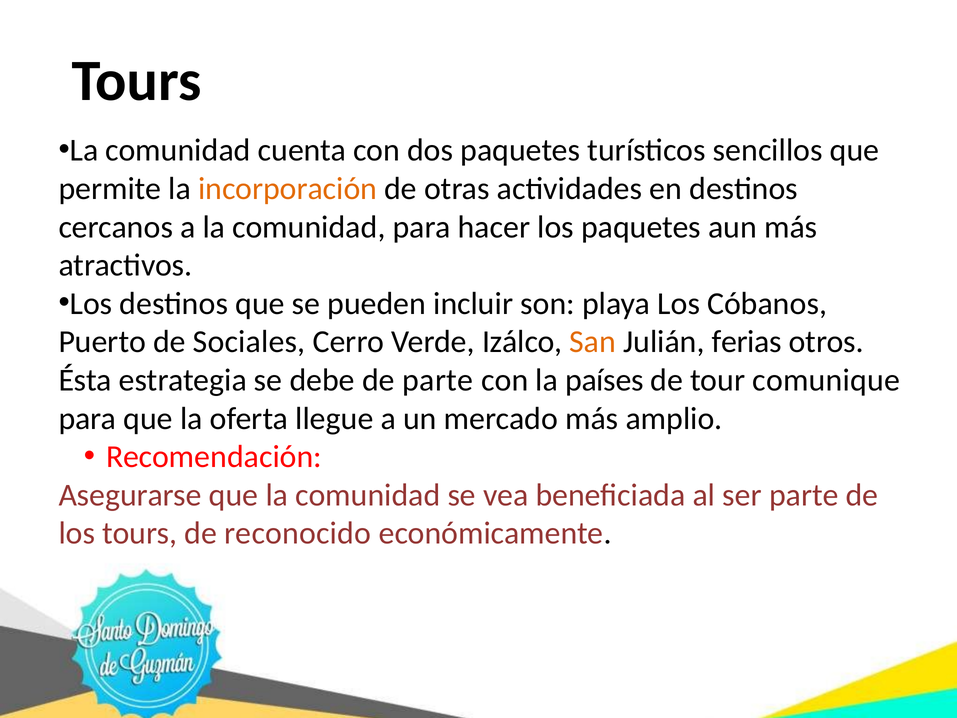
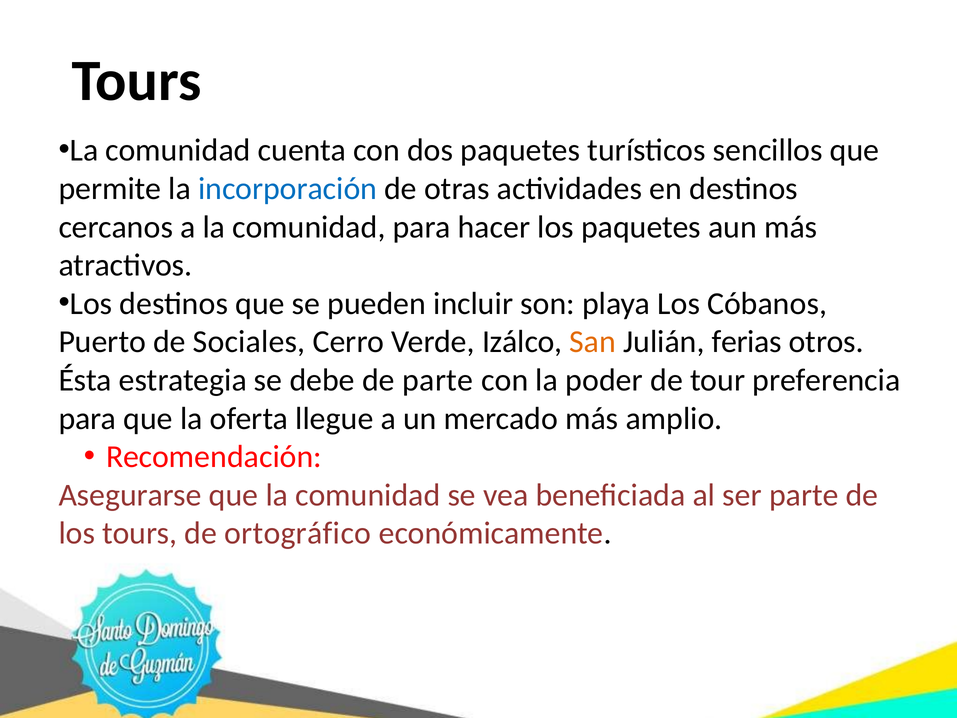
incorporación colour: orange -> blue
países: países -> poder
comunique: comunique -> preferencia
reconocido: reconocido -> ortográfico
